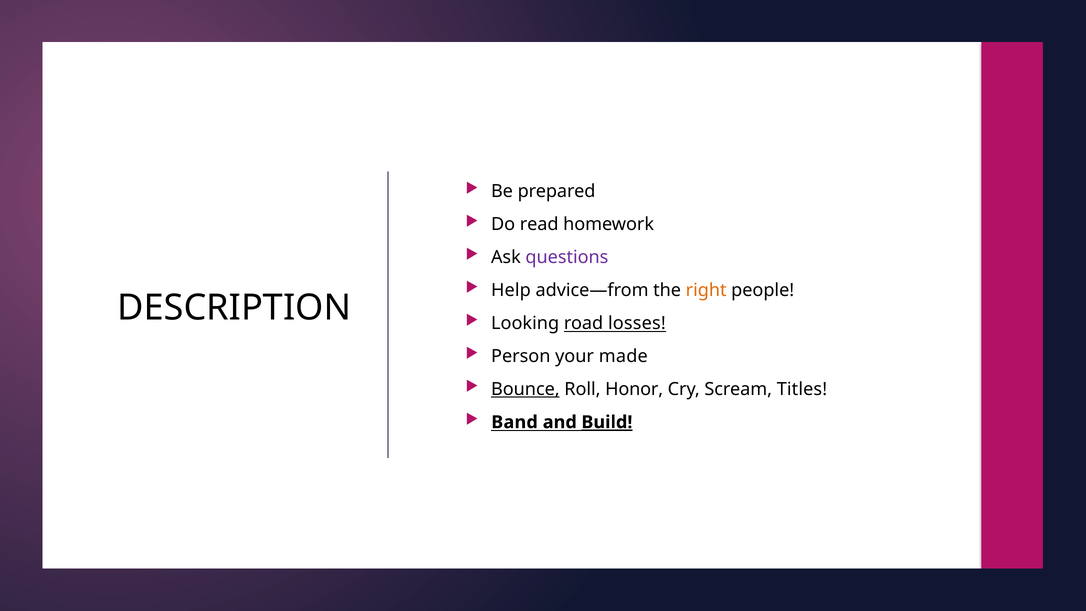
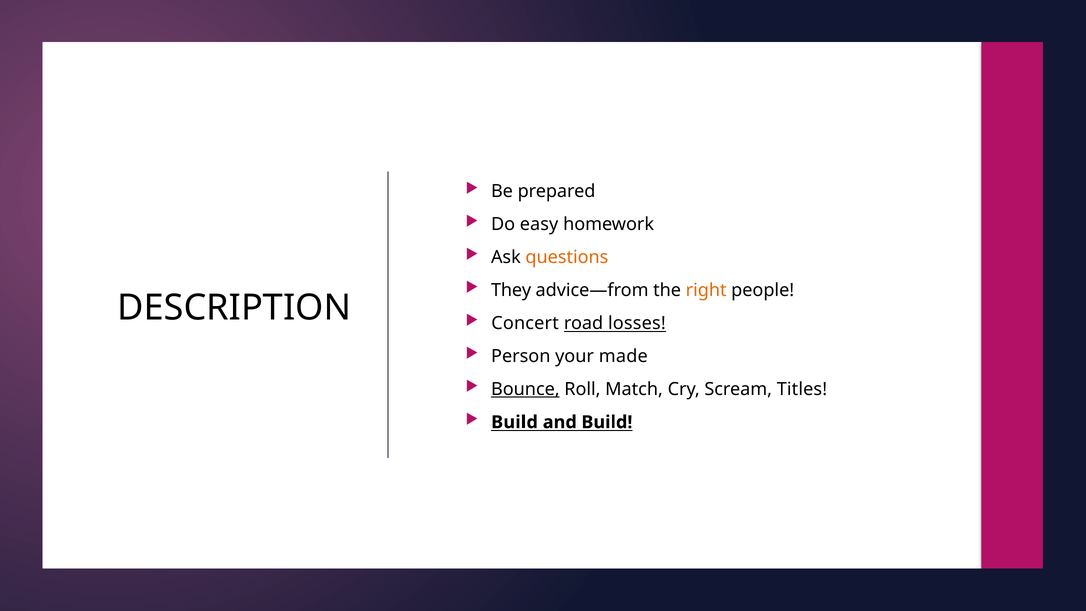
read: read -> easy
questions colour: purple -> orange
Help: Help -> They
Looking: Looking -> Concert
Honor: Honor -> Match
Band at (515, 422): Band -> Build
Build at (607, 422) underline: present -> none
